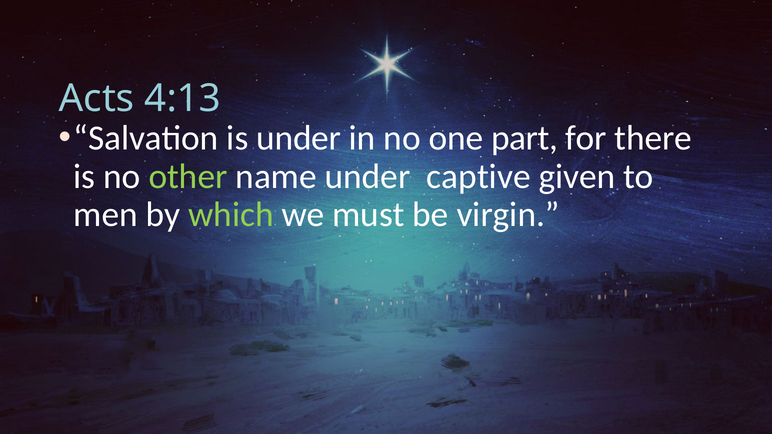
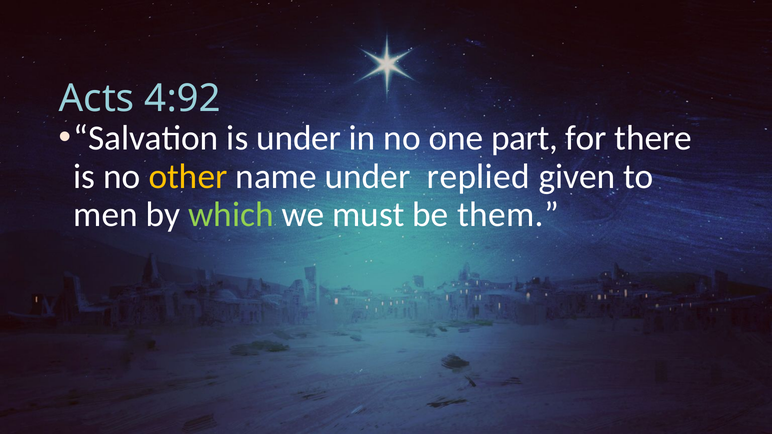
4:13: 4:13 -> 4:92
other colour: light green -> yellow
captive: captive -> replied
virgin: virgin -> them
